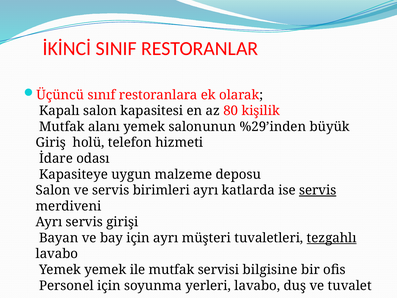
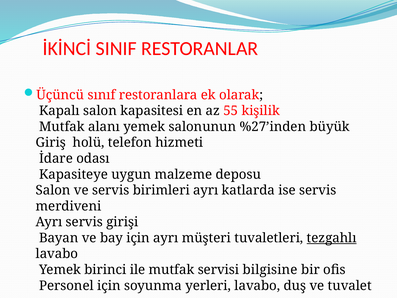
80: 80 -> 55
%29’inden: %29’inden -> %27’inden
servis at (318, 190) underline: present -> none
Yemek yemek: yemek -> birinci
